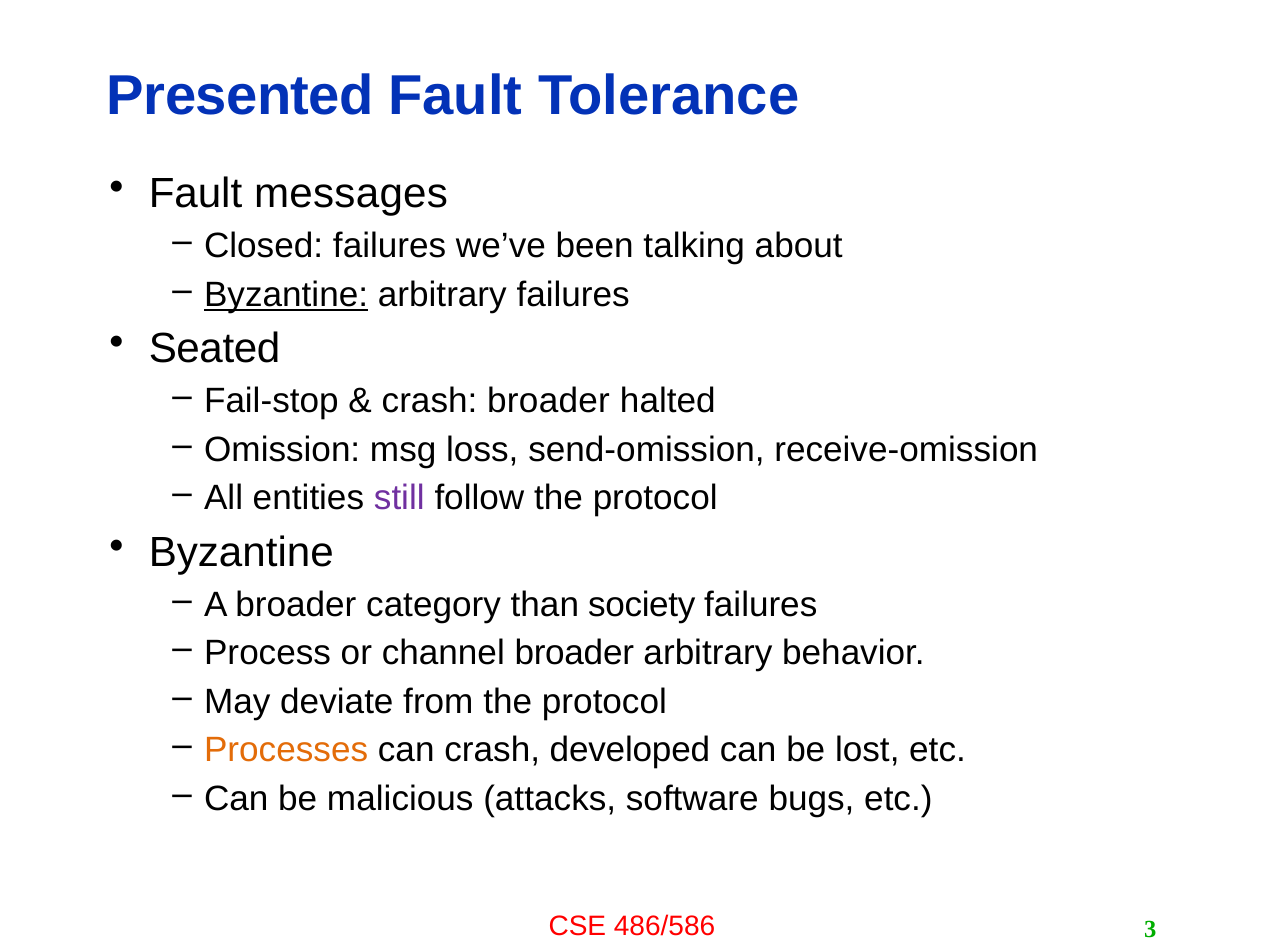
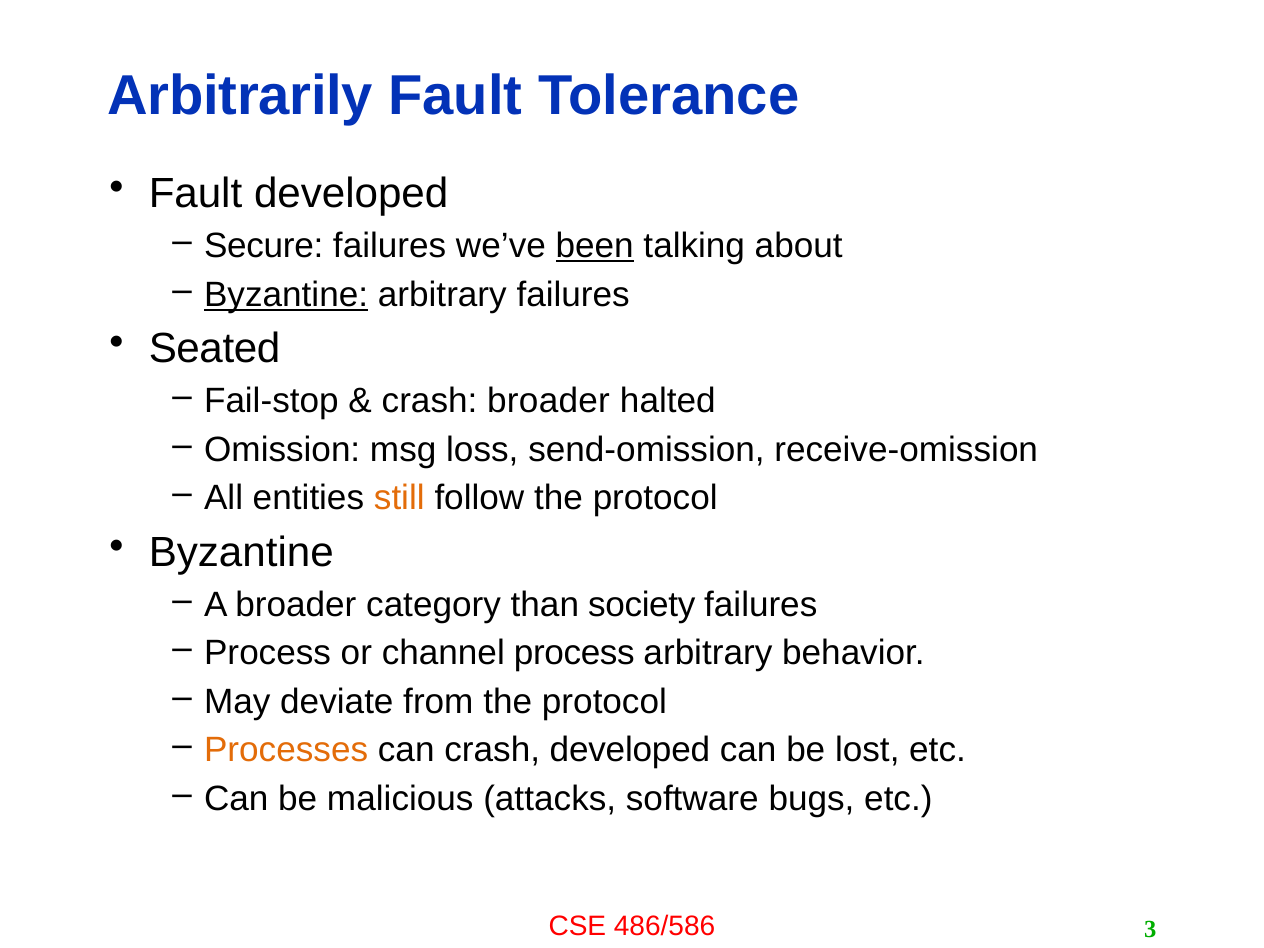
Presented: Presented -> Arbitrarily
Fault messages: messages -> developed
Closed: Closed -> Secure
been underline: none -> present
still colour: purple -> orange
channel broader: broader -> process
